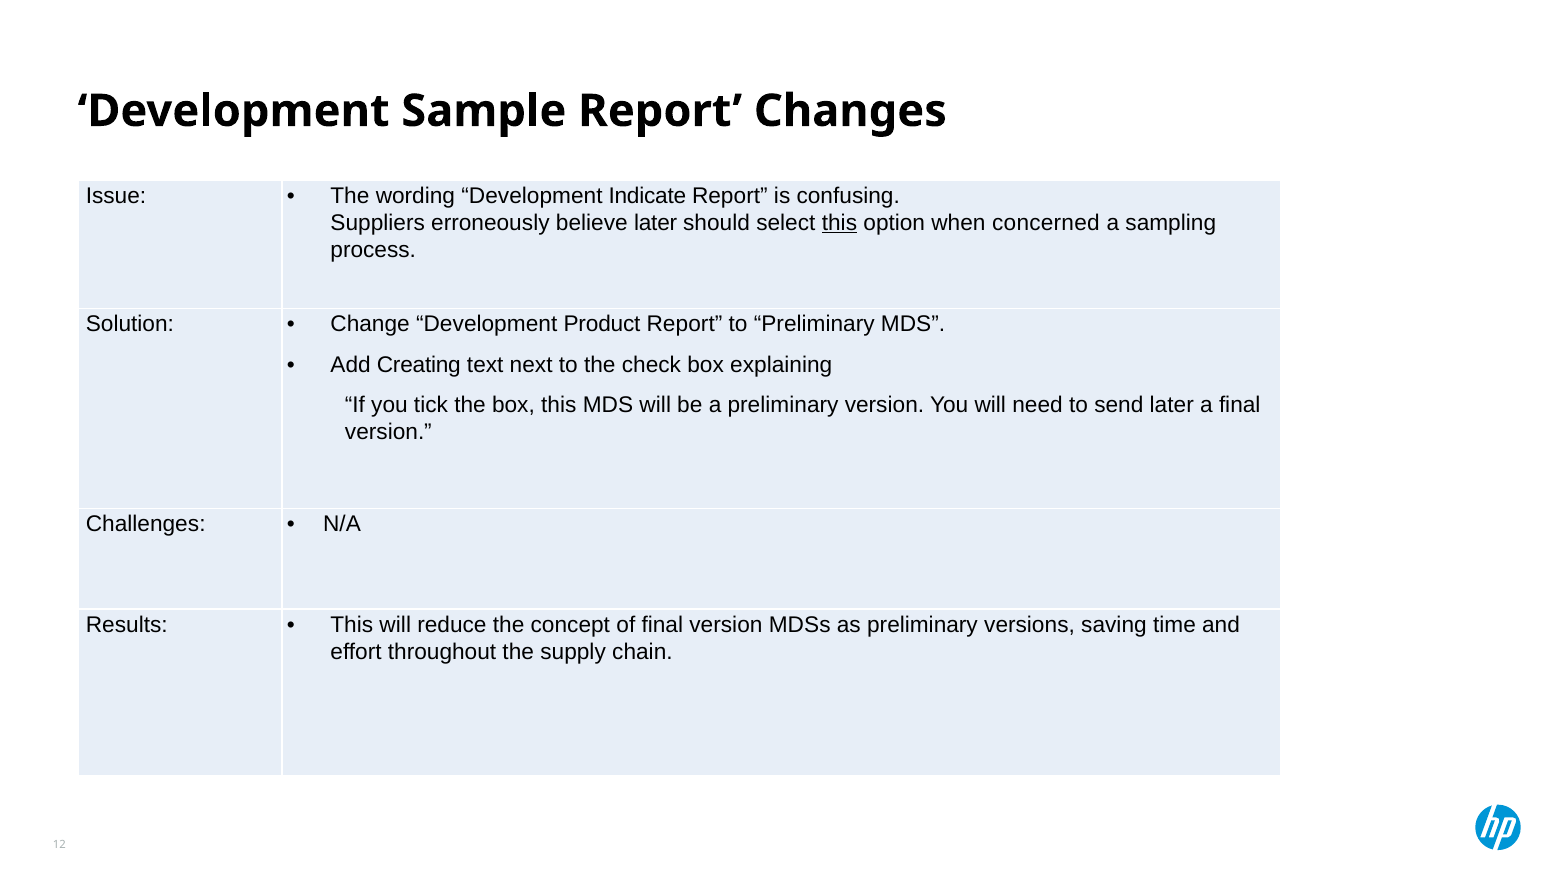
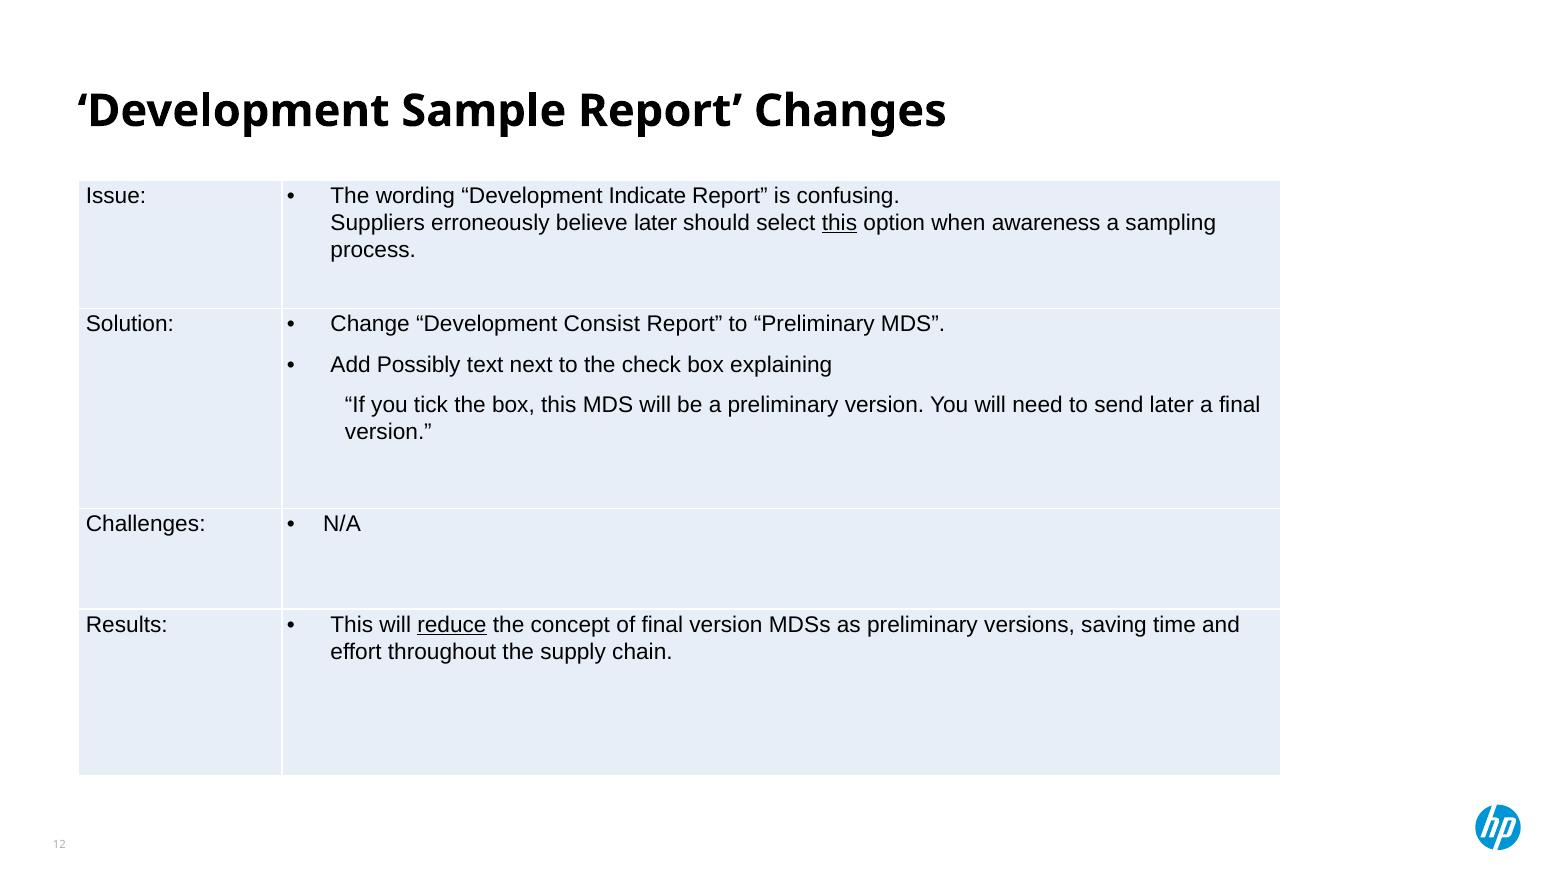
concerned: concerned -> awareness
Product: Product -> Consist
Creating: Creating -> Possibly
reduce underline: none -> present
